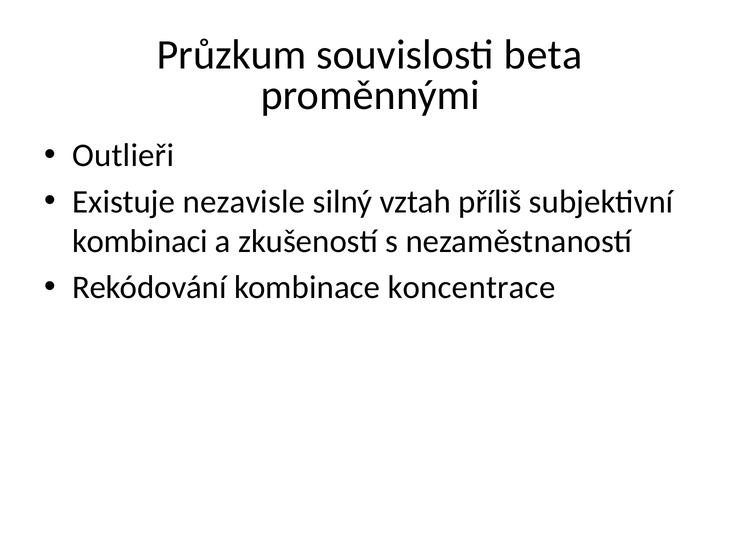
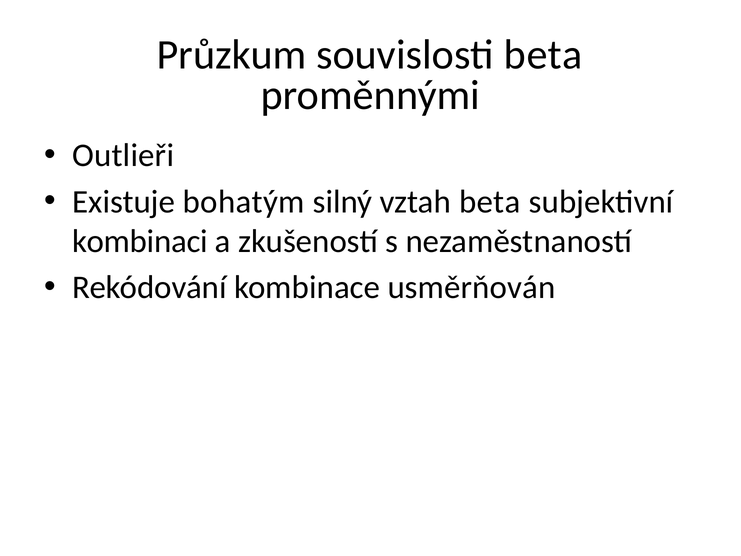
nezavisle: nezavisle -> bohatým
vztah příliš: příliš -> beta
koncentrace: koncentrace -> usměrňován
